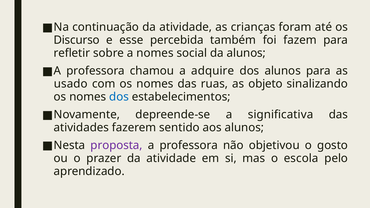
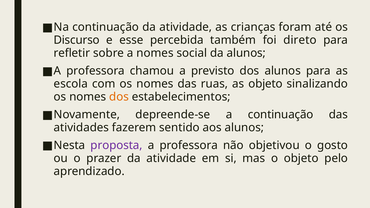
fazem: fazem -> direto
adquire: adquire -> previsto
usado: usado -> escola
dos at (119, 97) colour: blue -> orange
a significativa: significativa -> continuação
o escola: escola -> objeto
